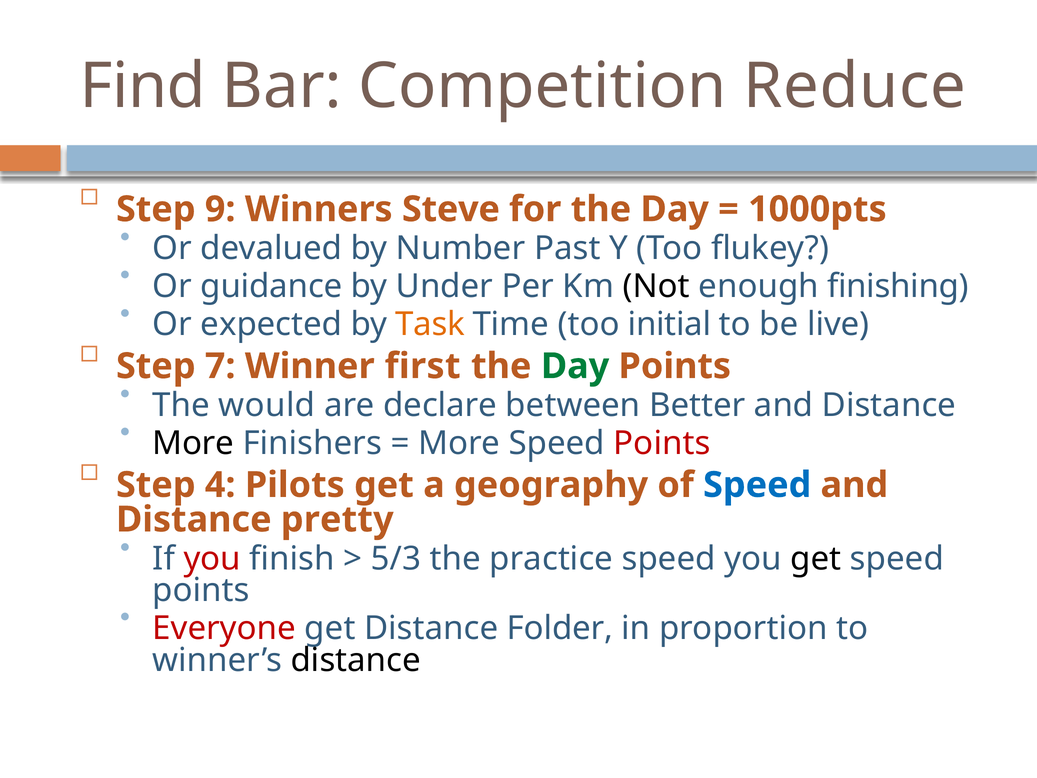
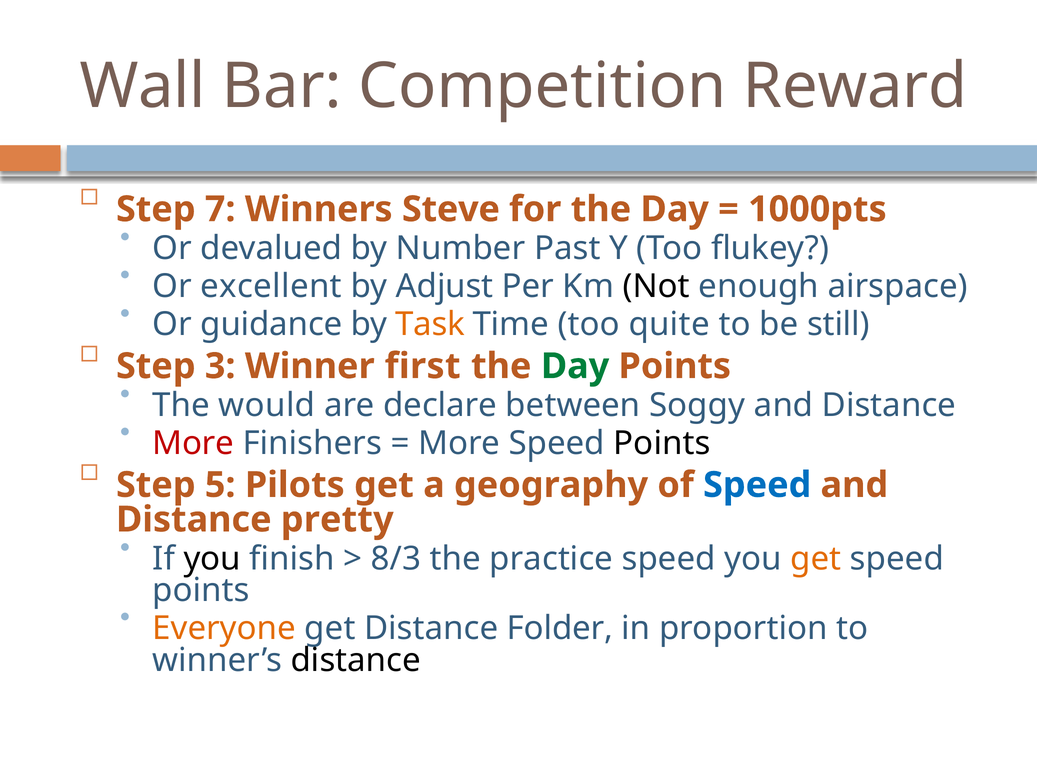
Find: Find -> Wall
Reduce: Reduce -> Reward
9: 9 -> 7
guidance: guidance -> excellent
Under: Under -> Adjust
finishing: finishing -> airspace
expected: expected -> guidance
initial: initial -> quite
live: live -> still
7: 7 -> 3
Better: Better -> Soggy
More at (193, 443) colour: black -> red
Points at (662, 443) colour: red -> black
4: 4 -> 5
you at (212, 558) colour: red -> black
5/3: 5/3 -> 8/3
get at (816, 558) colour: black -> orange
Everyone colour: red -> orange
